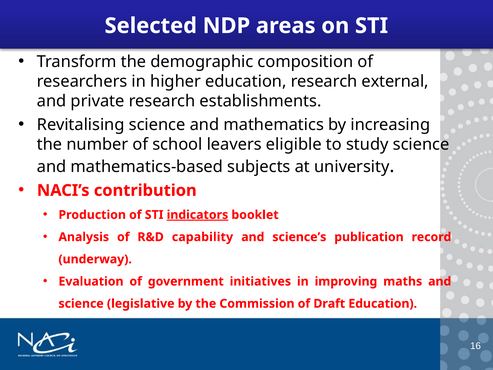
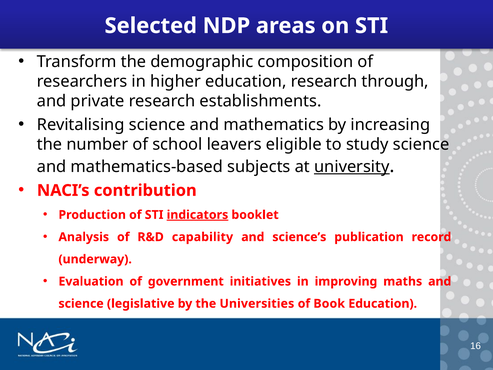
external: external -> through
university underline: none -> present
Commission: Commission -> Universities
Draft: Draft -> Book
